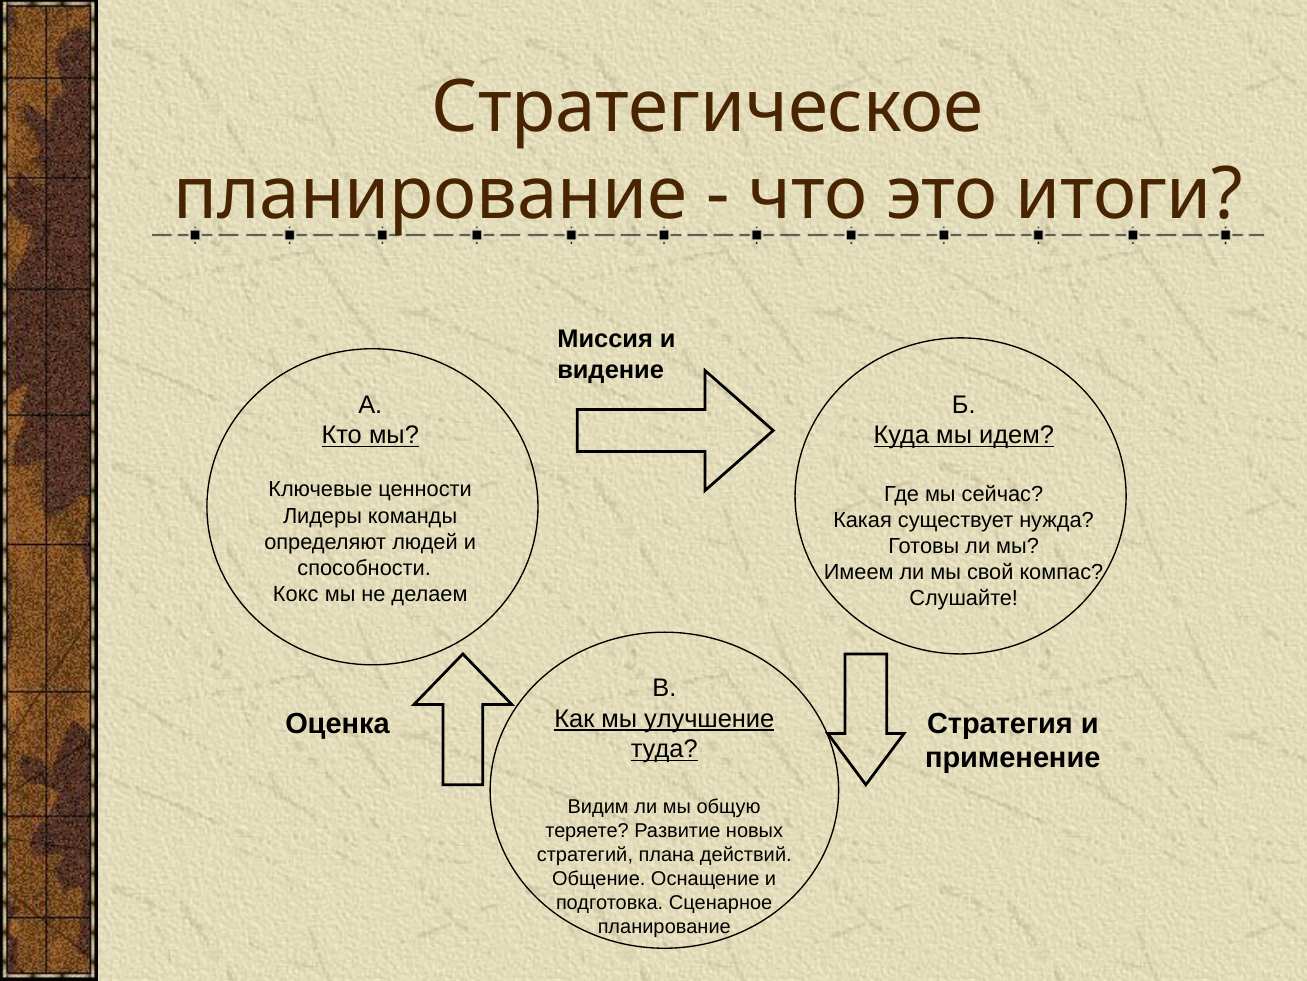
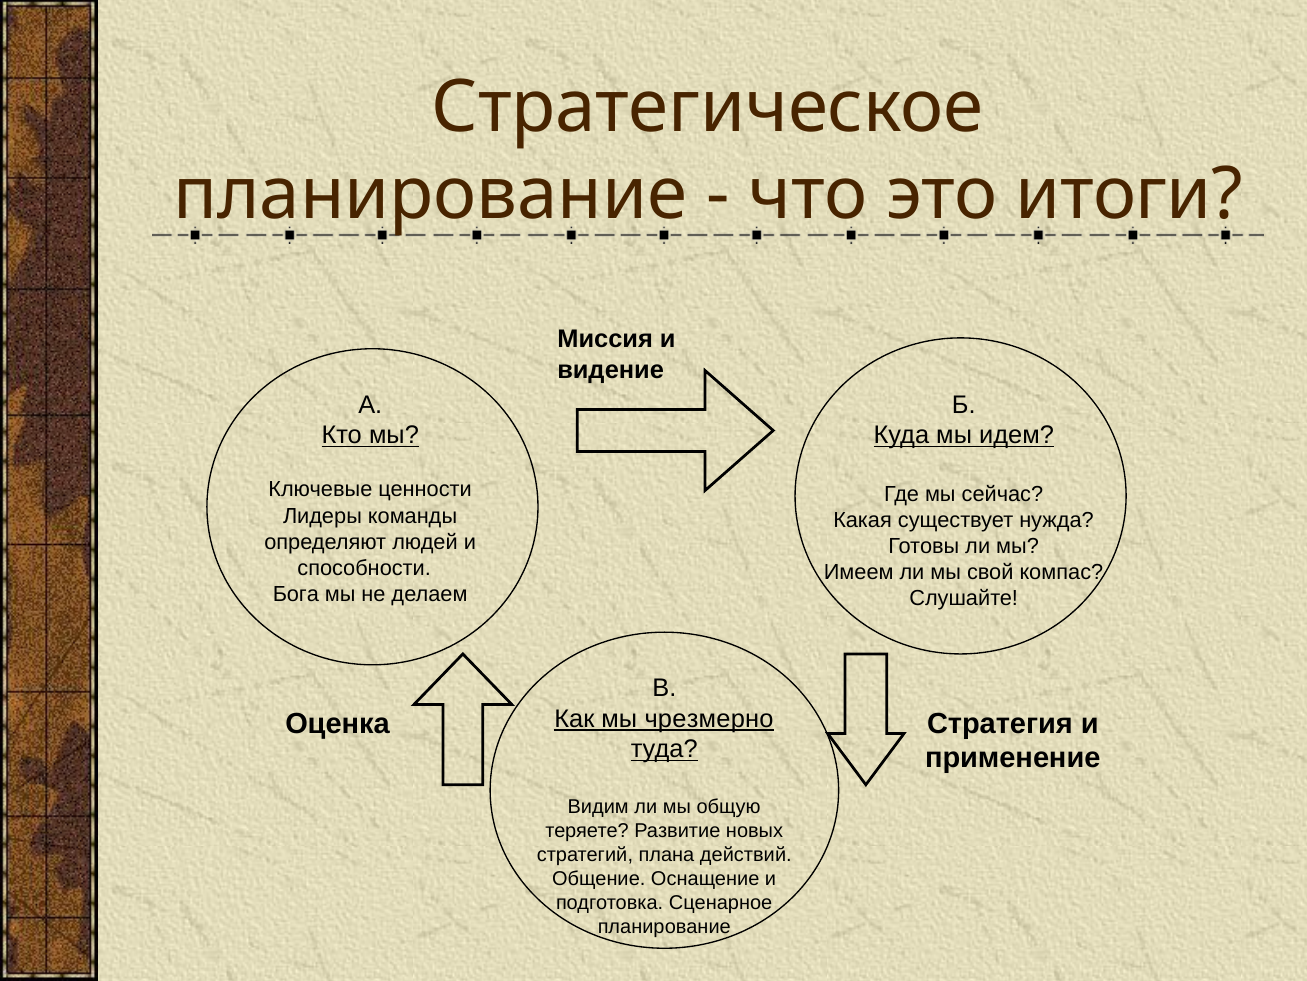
Кокс: Кокс -> Бога
улучшение: улучшение -> чрезмерно
